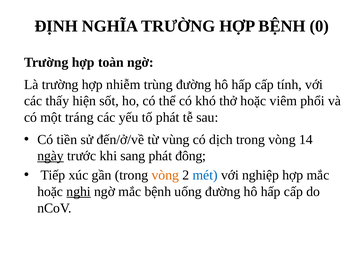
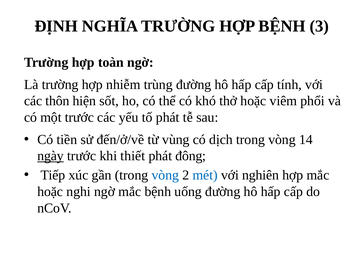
0: 0 -> 3
thấy: thấy -> thôn
một tráng: tráng -> trước
sang: sang -> thiết
vòng at (165, 175) colour: orange -> blue
nghiệp: nghiệp -> nghiên
nghi underline: present -> none
